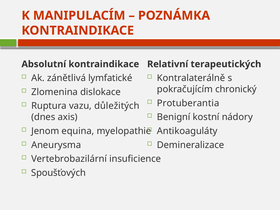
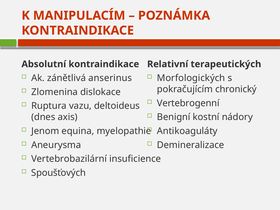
lymfatické: lymfatické -> anserinus
Kontralaterálně: Kontralaterálně -> Morfologických
Protuberantia: Protuberantia -> Vertebrogenní
důležitých: důležitých -> deltoideus
